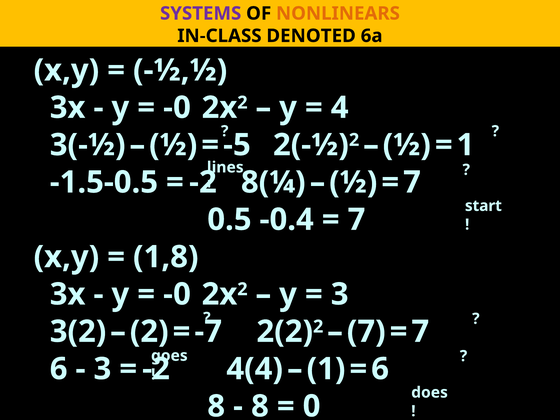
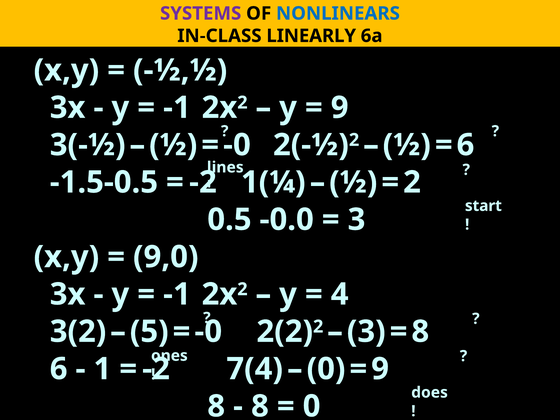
NONLINEARS colour: orange -> blue
DENOTED: DENOTED -> LINEARLY
-0 at (177, 108): -0 -> -1
4 at (340, 108): 4 -> 9
-5 at (237, 145): -5 -> -0
1 at (465, 145): 1 -> 6
8(¼: 8(¼ -> 1(¼
7 at (412, 182): 7 -> 2
-0.4: -0.4 -> -0.0
7 at (357, 220): 7 -> 3
1,8: 1,8 -> 9,0
-0 at (177, 294): -0 -> -1
3 at (340, 294): 3 -> 4
2 at (149, 332): 2 -> 5
-7 at (208, 332): -7 -> -0
7 at (366, 332): 7 -> 3
7 at (420, 332): 7 -> 8
goes: goes -> ones
3 at (102, 369): 3 -> 1
4(4: 4(4 -> 7(4
1 at (326, 369): 1 -> 0
6 at (380, 369): 6 -> 9
